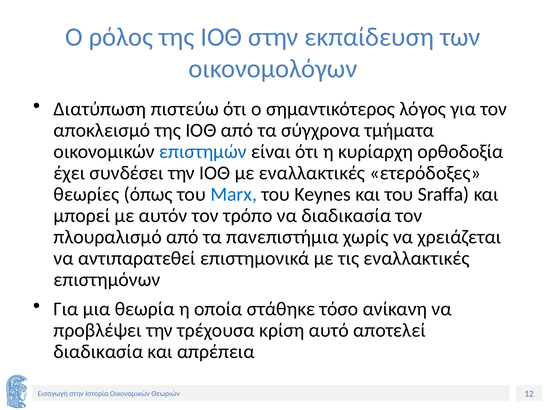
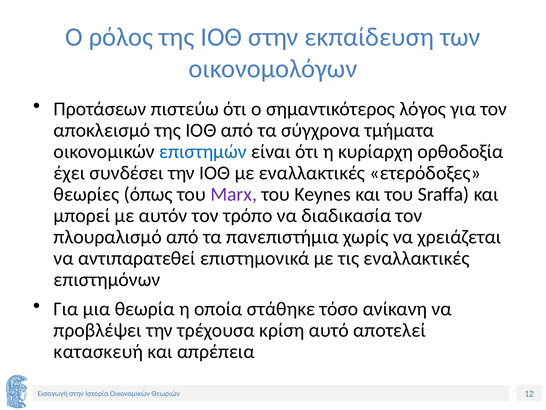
Διατύπωση: Διατύπωση -> Προτάσεων
Marx colour: blue -> purple
διαδικασία at (98, 351): διαδικασία -> κατασκευή
